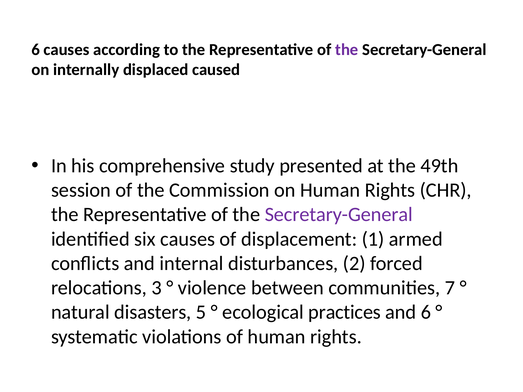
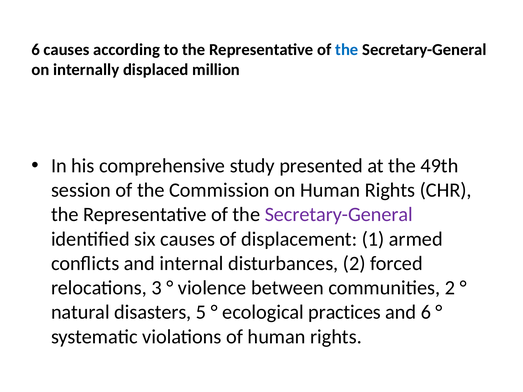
the at (347, 50) colour: purple -> blue
caused: caused -> million
communities 7: 7 -> 2
